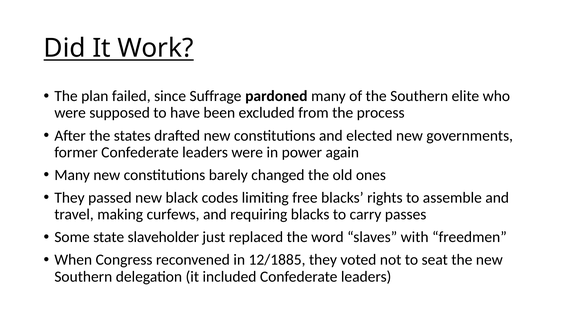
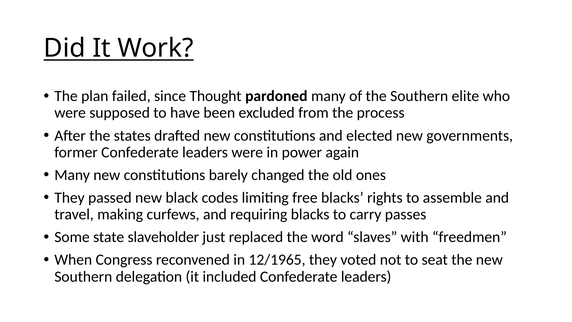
Suffrage: Suffrage -> Thought
12/1885: 12/1885 -> 12/1965
